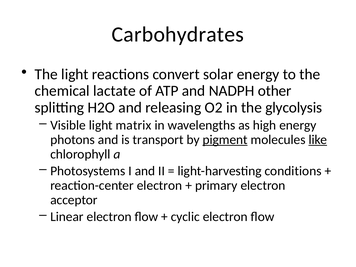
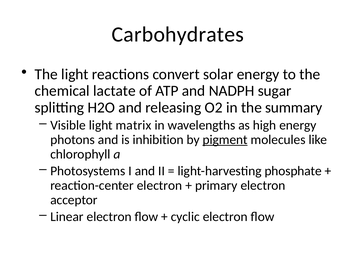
other: other -> sugar
glycolysis: glycolysis -> summary
transport: transport -> inhibition
like underline: present -> none
conditions: conditions -> phosphate
